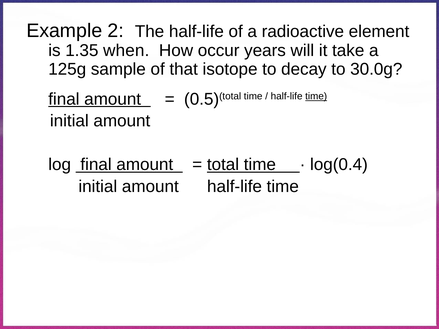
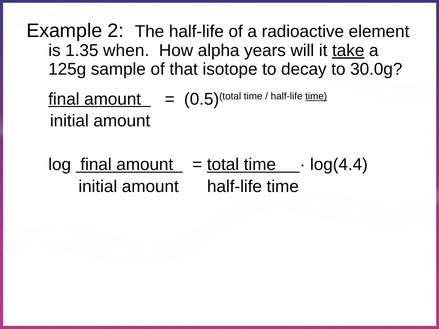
occur: occur -> alpha
take underline: none -> present
log(0.4: log(0.4 -> log(4.4
